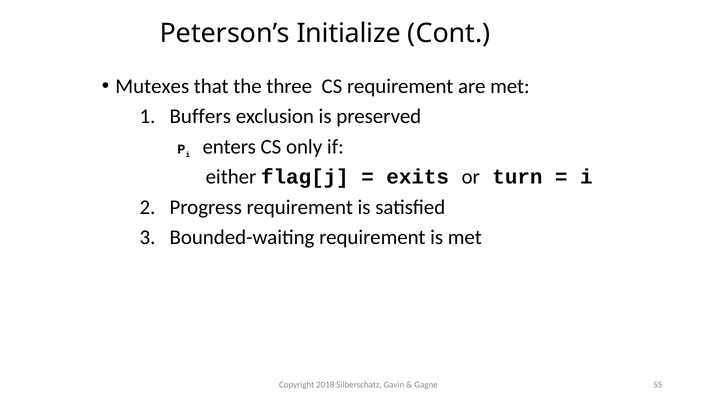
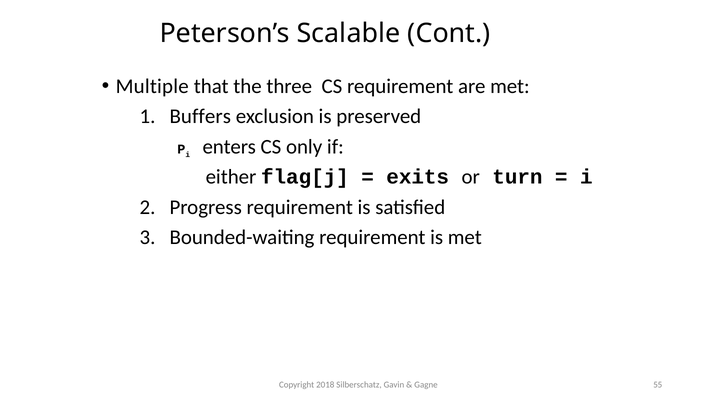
Initialize: Initialize -> Scalable
Mutexes: Mutexes -> Multiple
